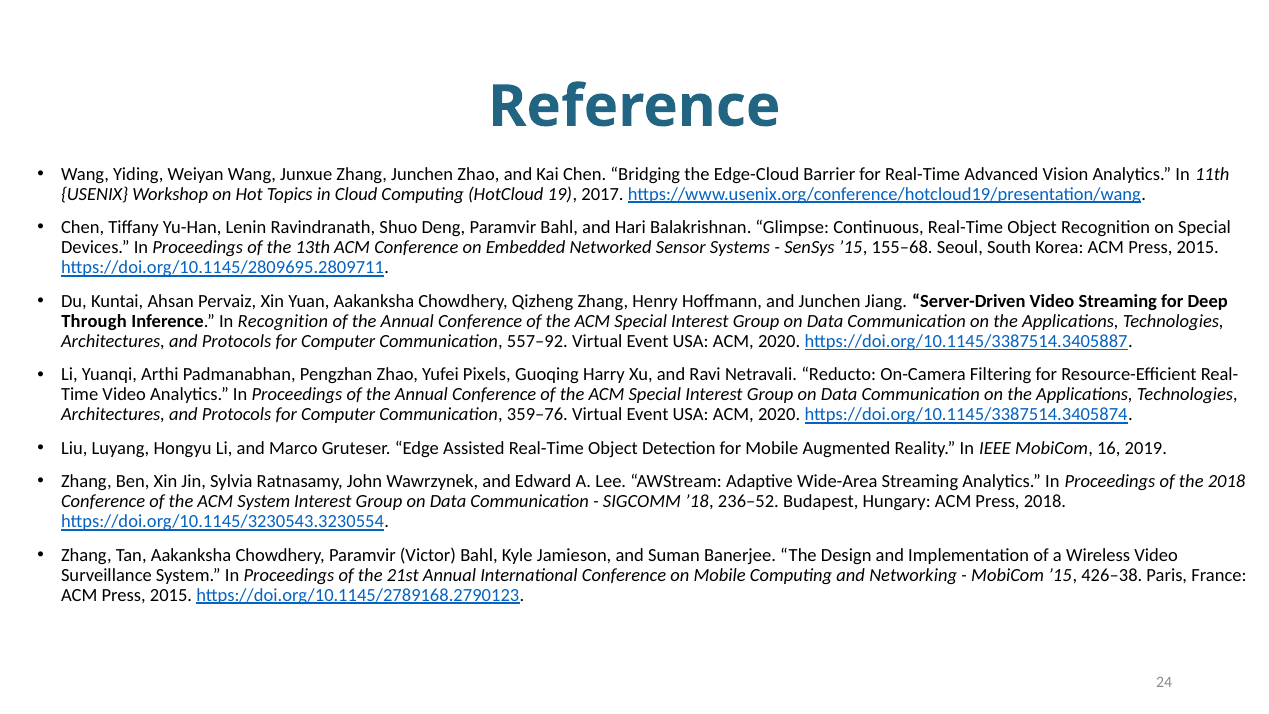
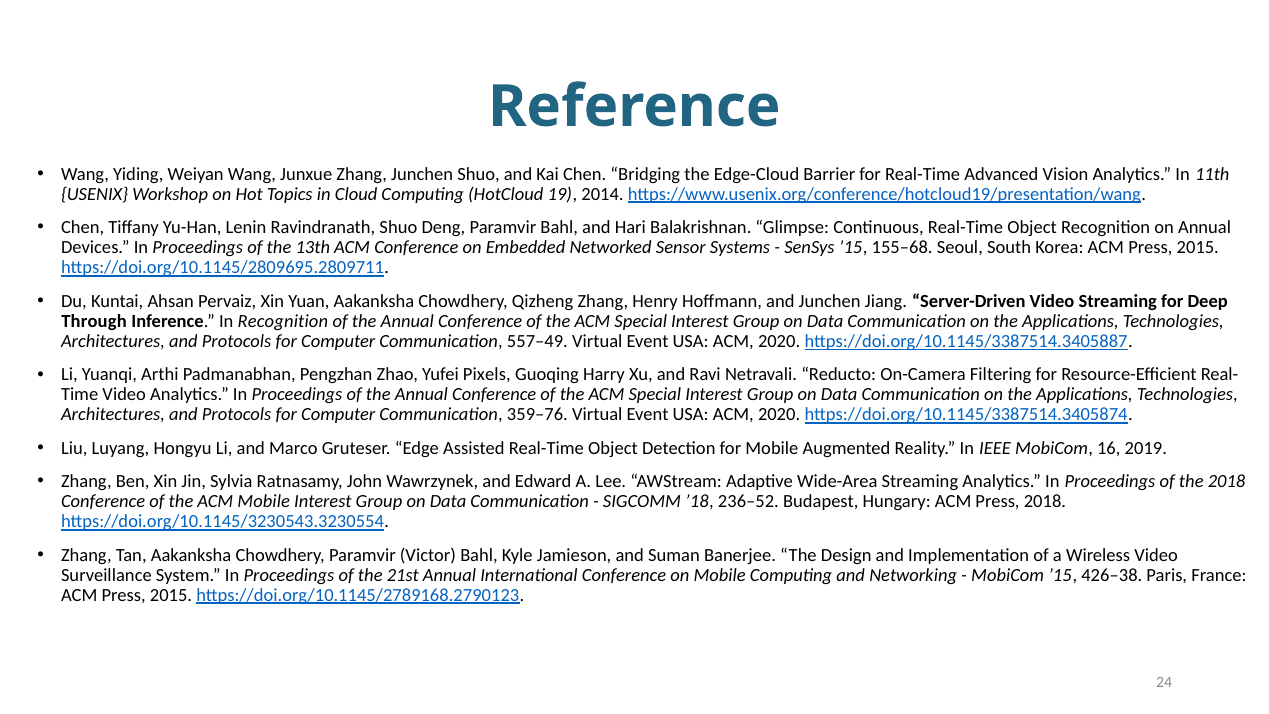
Junchen Zhao: Zhao -> Shuo
2017: 2017 -> 2014
on Special: Special -> Annual
557–92: 557–92 -> 557–49
ACM System: System -> Mobile
